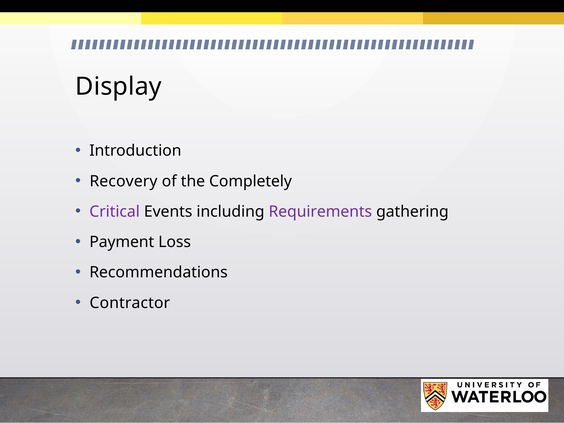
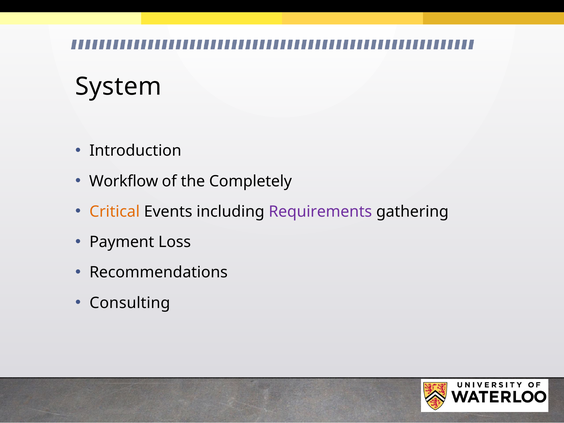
Display: Display -> System
Recovery: Recovery -> Workflow
Critical colour: purple -> orange
Contractor: Contractor -> Consulting
